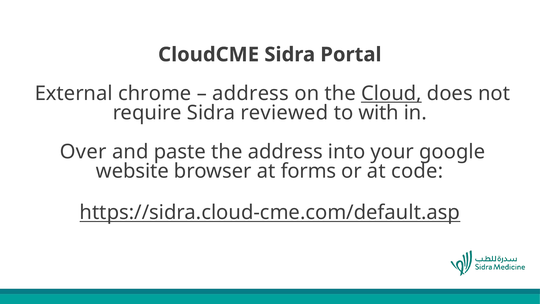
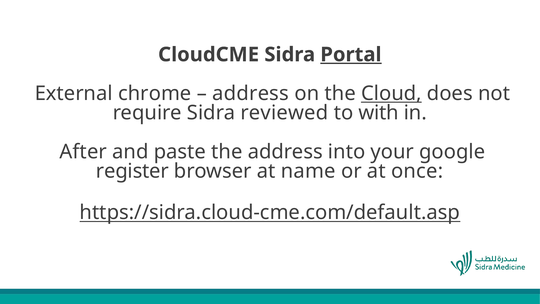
Portal underline: none -> present
Over: Over -> After
website: website -> register
forms: forms -> name
code: code -> once
